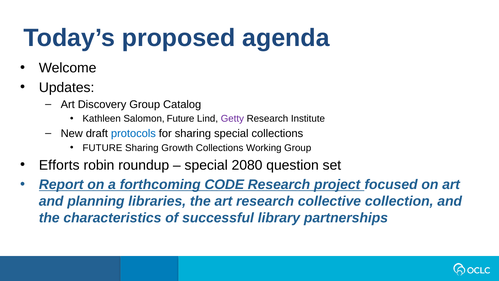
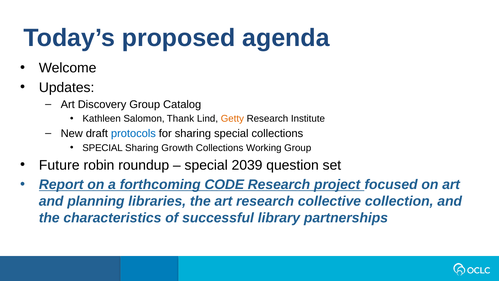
Salomon Future: Future -> Thank
Getty colour: purple -> orange
FUTURE at (102, 148): FUTURE -> SPECIAL
Efforts: Efforts -> Future
2080: 2080 -> 2039
